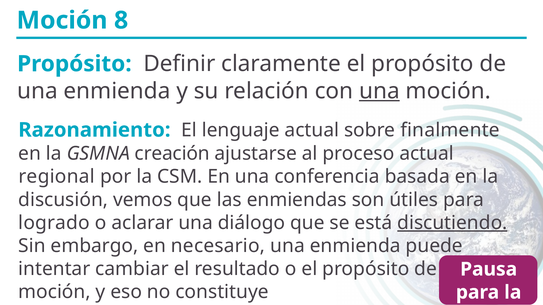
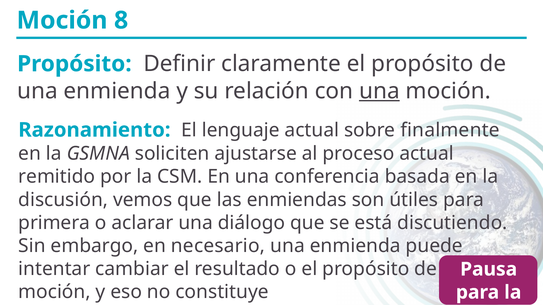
creación: creación -> soliciten
regional: regional -> remitido
logrado: logrado -> primera
discutiendo underline: present -> none
